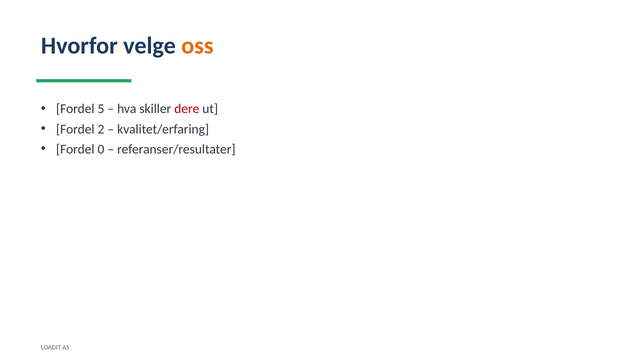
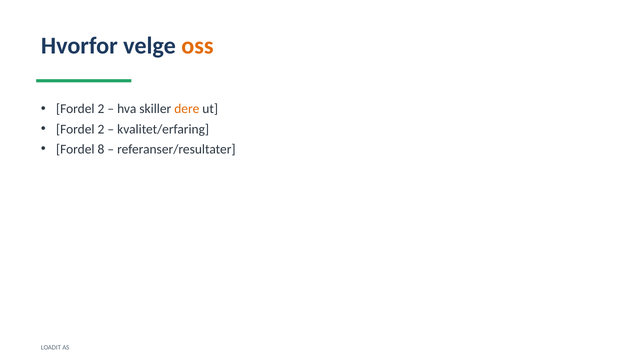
5 at (101, 109): 5 -> 2
dere colour: red -> orange
0: 0 -> 8
